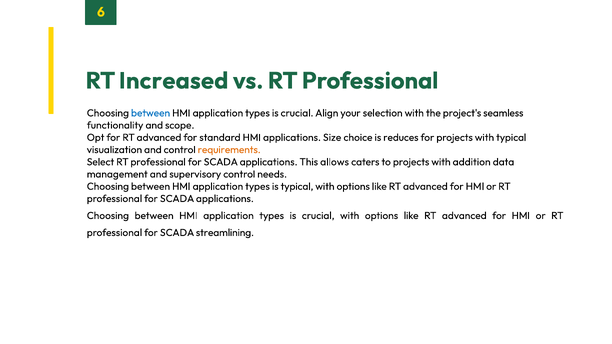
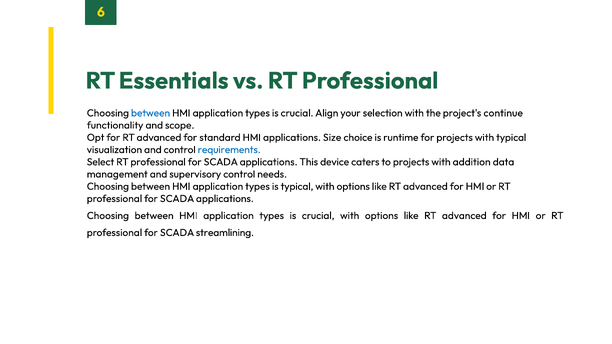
Increased: Increased -> Essentials
seamless: seamless -> continue
reduces: reduces -> runtime
requirements colour: orange -> blue
allows: allows -> device
